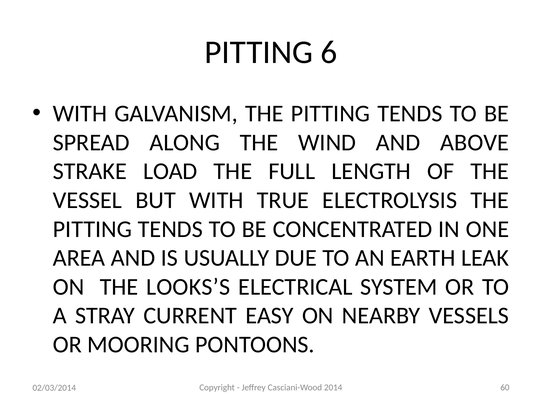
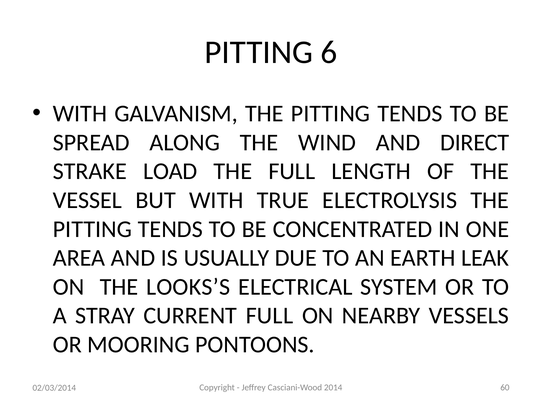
ABOVE: ABOVE -> DIRECT
CURRENT EASY: EASY -> FULL
